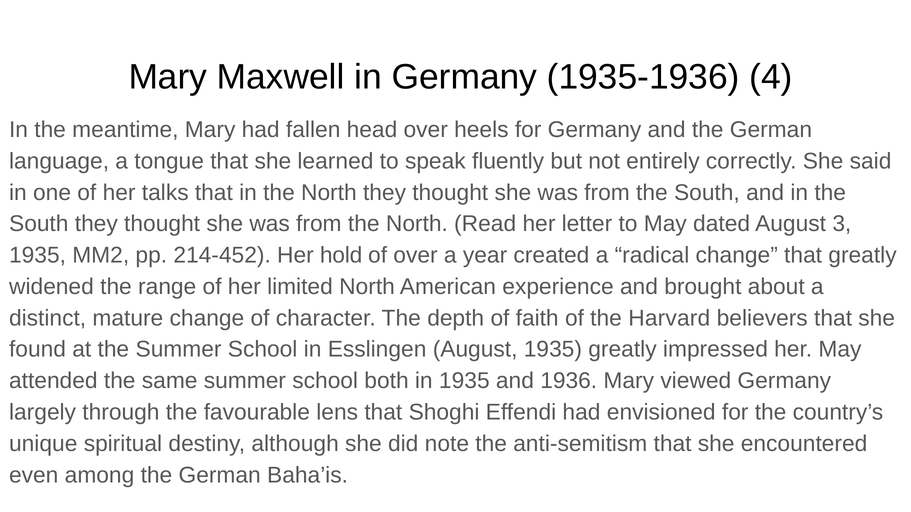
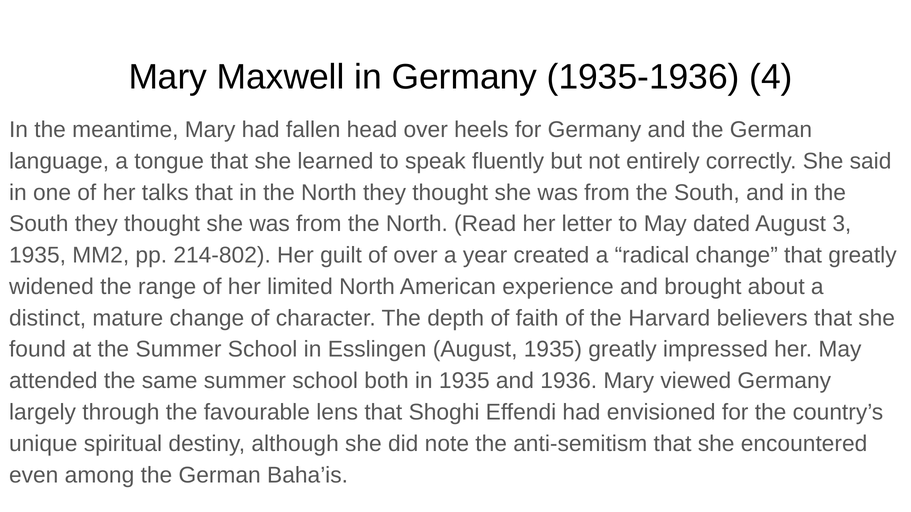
214-452: 214-452 -> 214-802
hold: hold -> guilt
